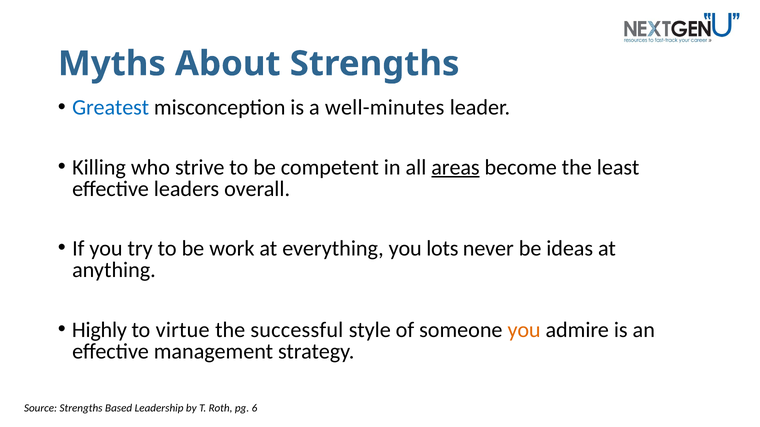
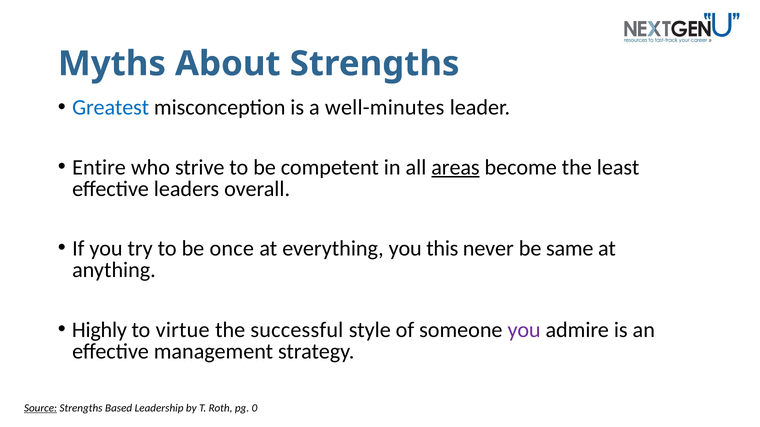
Killing: Killing -> Entire
work: work -> once
lots: lots -> this
ideas: ideas -> same
you at (524, 330) colour: orange -> purple
Source underline: none -> present
6: 6 -> 0
